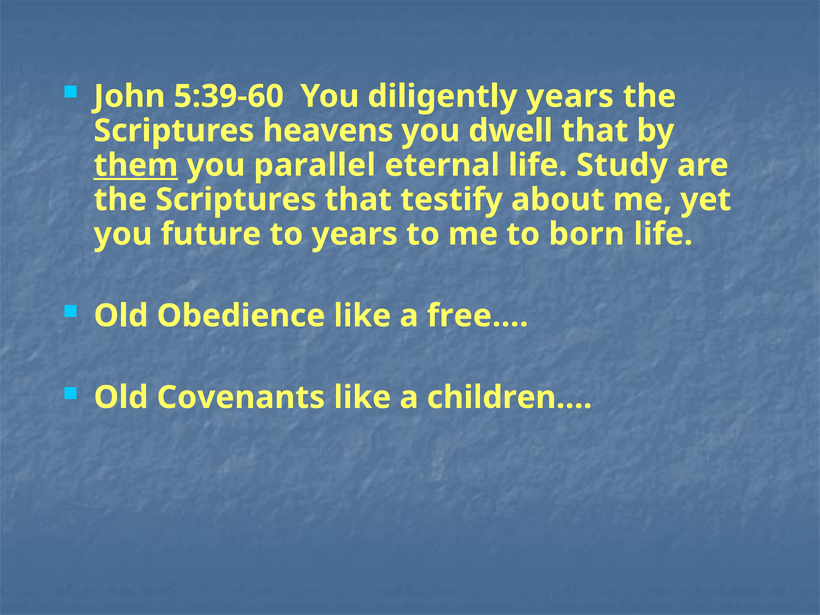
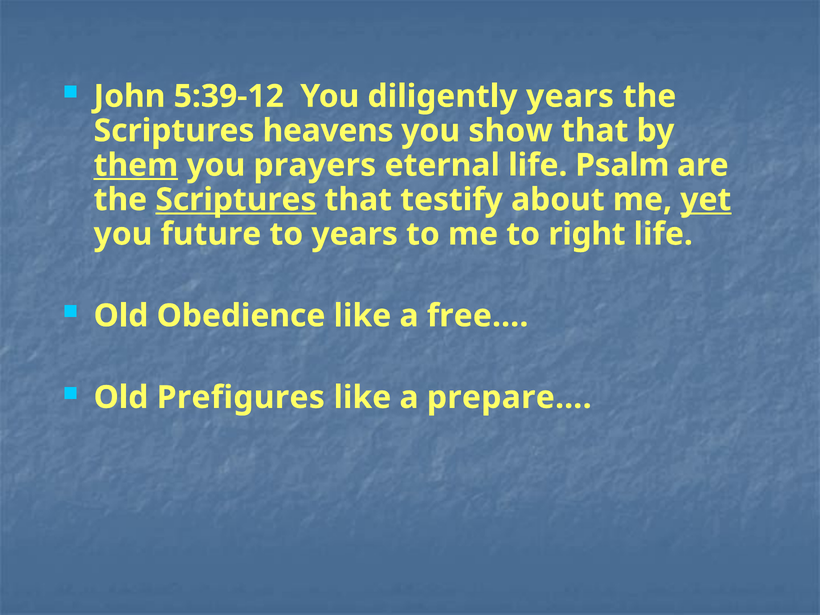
5:39-60: 5:39-60 -> 5:39-12
dwell: dwell -> show
parallel: parallel -> prayers
Study: Study -> Psalm
Scriptures at (236, 200) underline: none -> present
yet underline: none -> present
born: born -> right
Covenants: Covenants -> Prefigures
children…: children… -> prepare…
